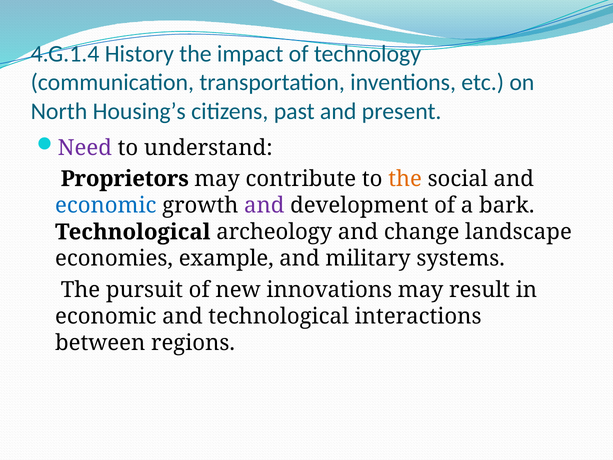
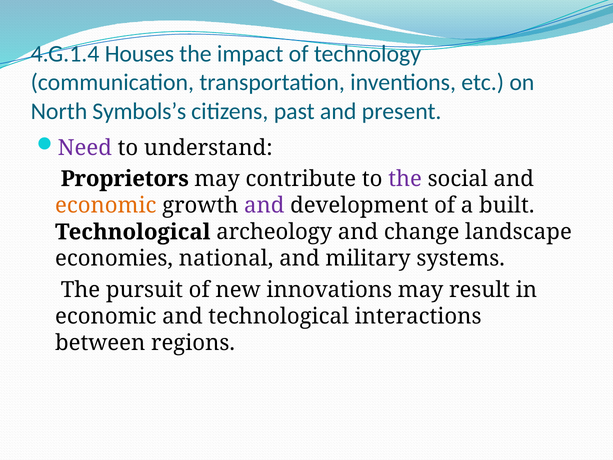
History: History -> Houses
Housing’s: Housing’s -> Symbols’s
the at (405, 179) colour: orange -> purple
economic at (106, 205) colour: blue -> orange
bark: bark -> built
example: example -> national
